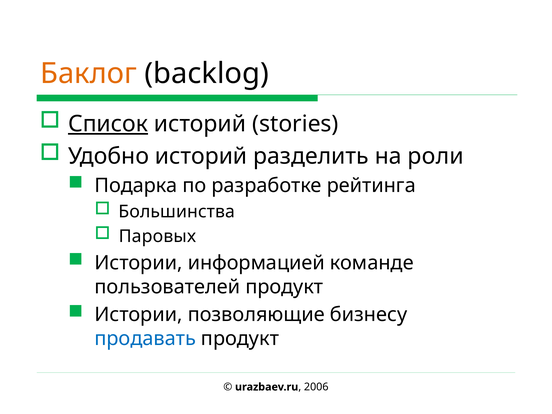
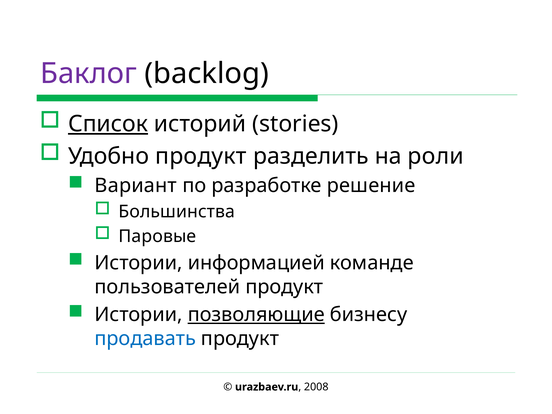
Баклог colour: orange -> purple
Удобно историй: историй -> продукт
Подарка: Подарка -> Вариант
рейтинга: рейтинга -> решение
Паровых: Паровых -> Паровые
позволяющие underline: none -> present
2006: 2006 -> 2008
